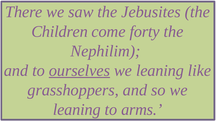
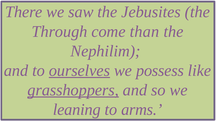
Children: Children -> Through
forty: forty -> than
leaning at (160, 70): leaning -> possess
grasshoppers underline: none -> present
